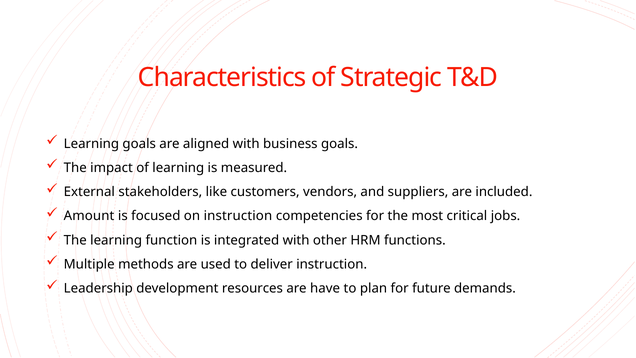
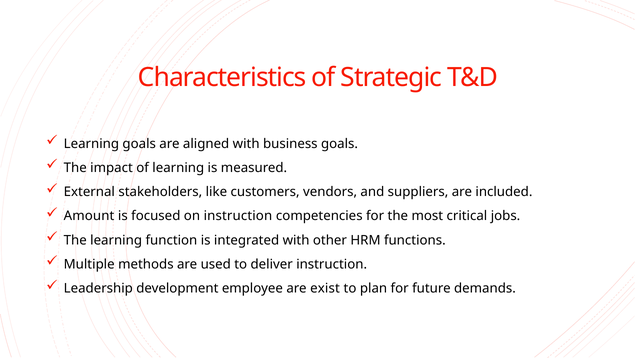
resources: resources -> employee
have: have -> exist
